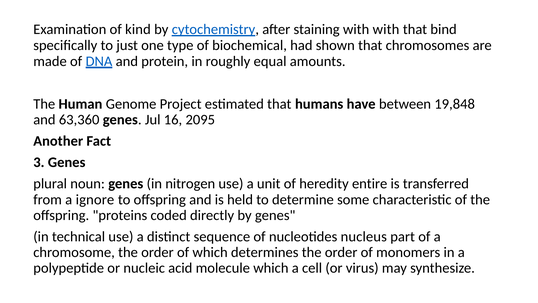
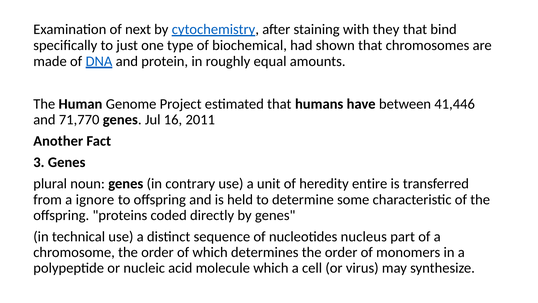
kind: kind -> next
with with: with -> they
19,848: 19,848 -> 41,446
63,360: 63,360 -> 71,770
2095: 2095 -> 2011
nitrogen: nitrogen -> contrary
